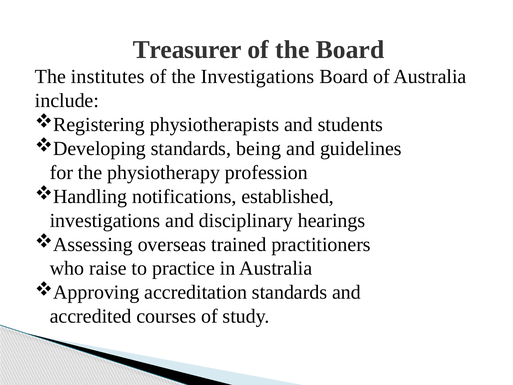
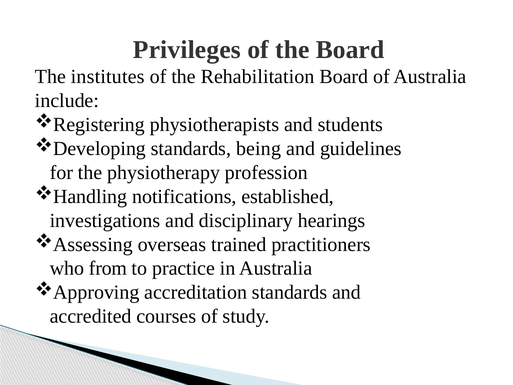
Treasurer: Treasurer -> Privileges
the Investigations: Investigations -> Rehabilitation
raise: raise -> from
